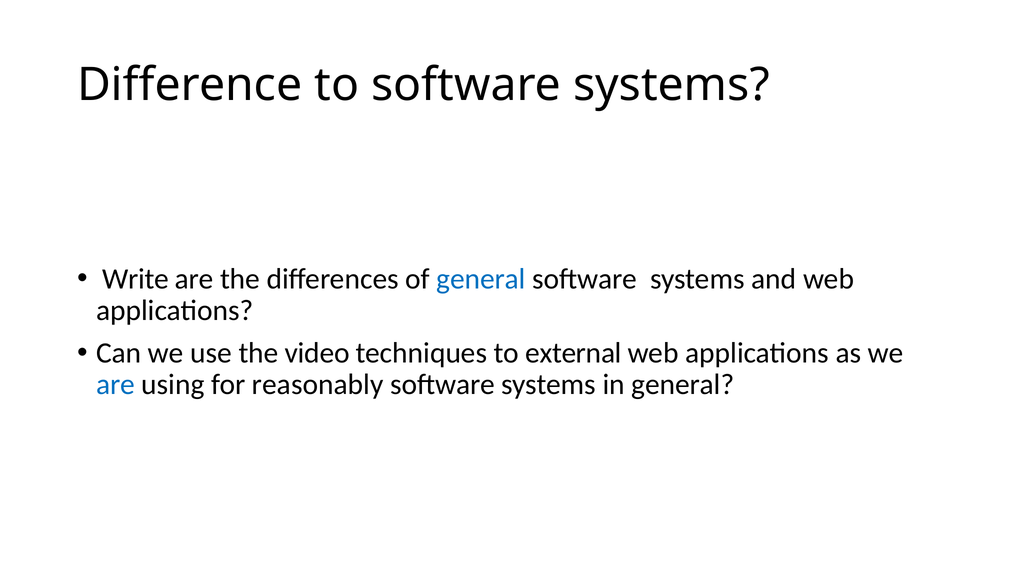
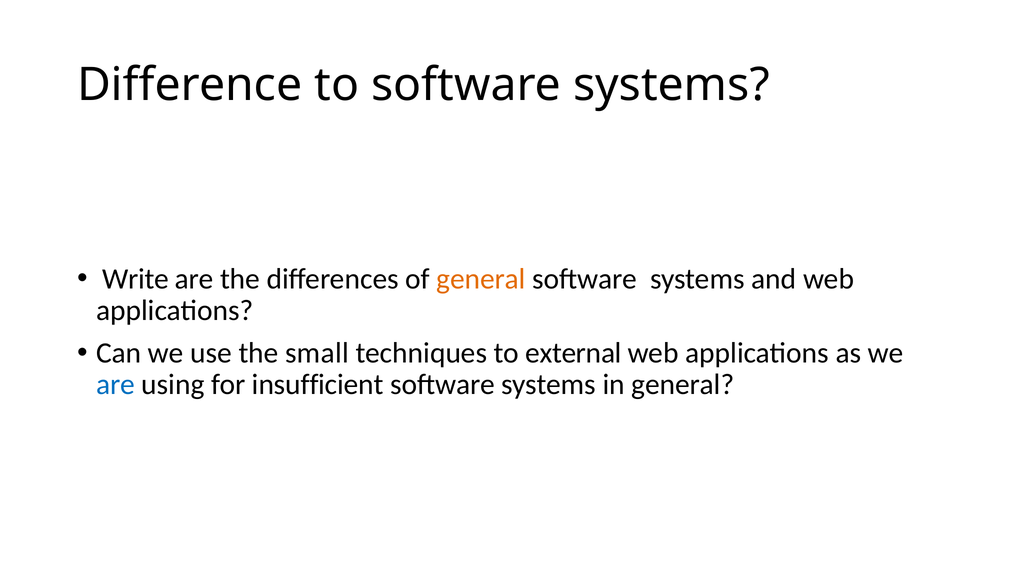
general at (481, 279) colour: blue -> orange
video: video -> small
reasonably: reasonably -> insufficient
